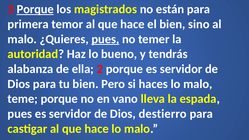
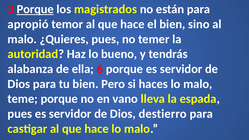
primera: primera -> apropió
pues at (105, 39) underline: present -> none
2: 2 -> 6
